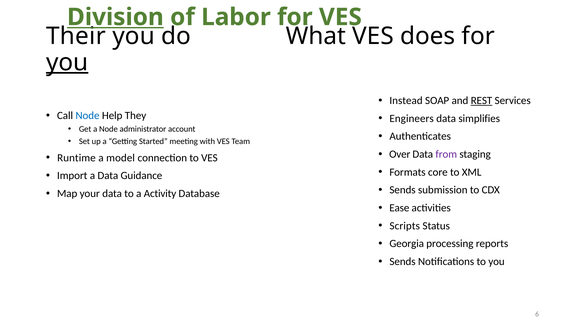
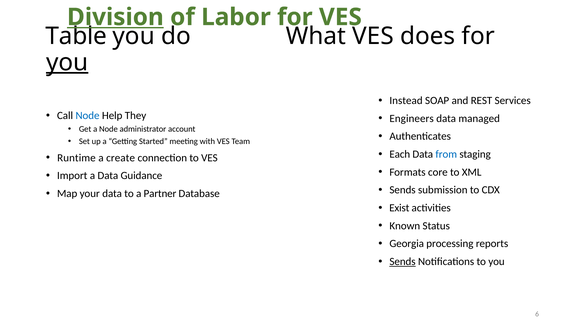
Their: Their -> Table
REST underline: present -> none
simplifies: simplifies -> managed
Over: Over -> Each
from colour: purple -> blue
model: model -> create
Activity: Activity -> Partner
Ease: Ease -> Exist
Scripts: Scripts -> Known
Sends at (403, 262) underline: none -> present
